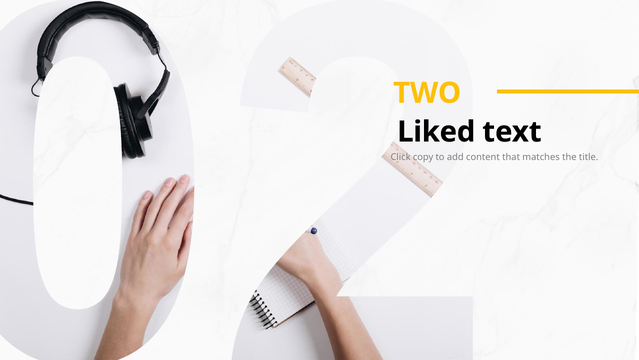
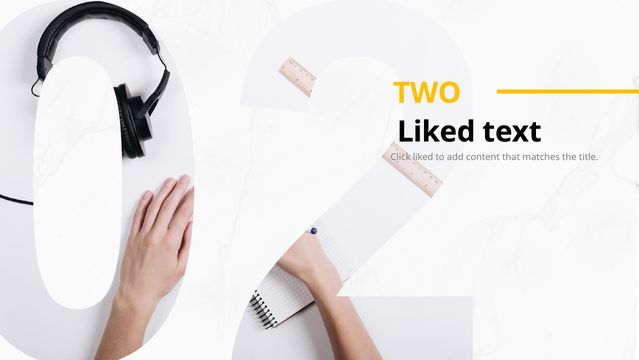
Click copy: copy -> liked
